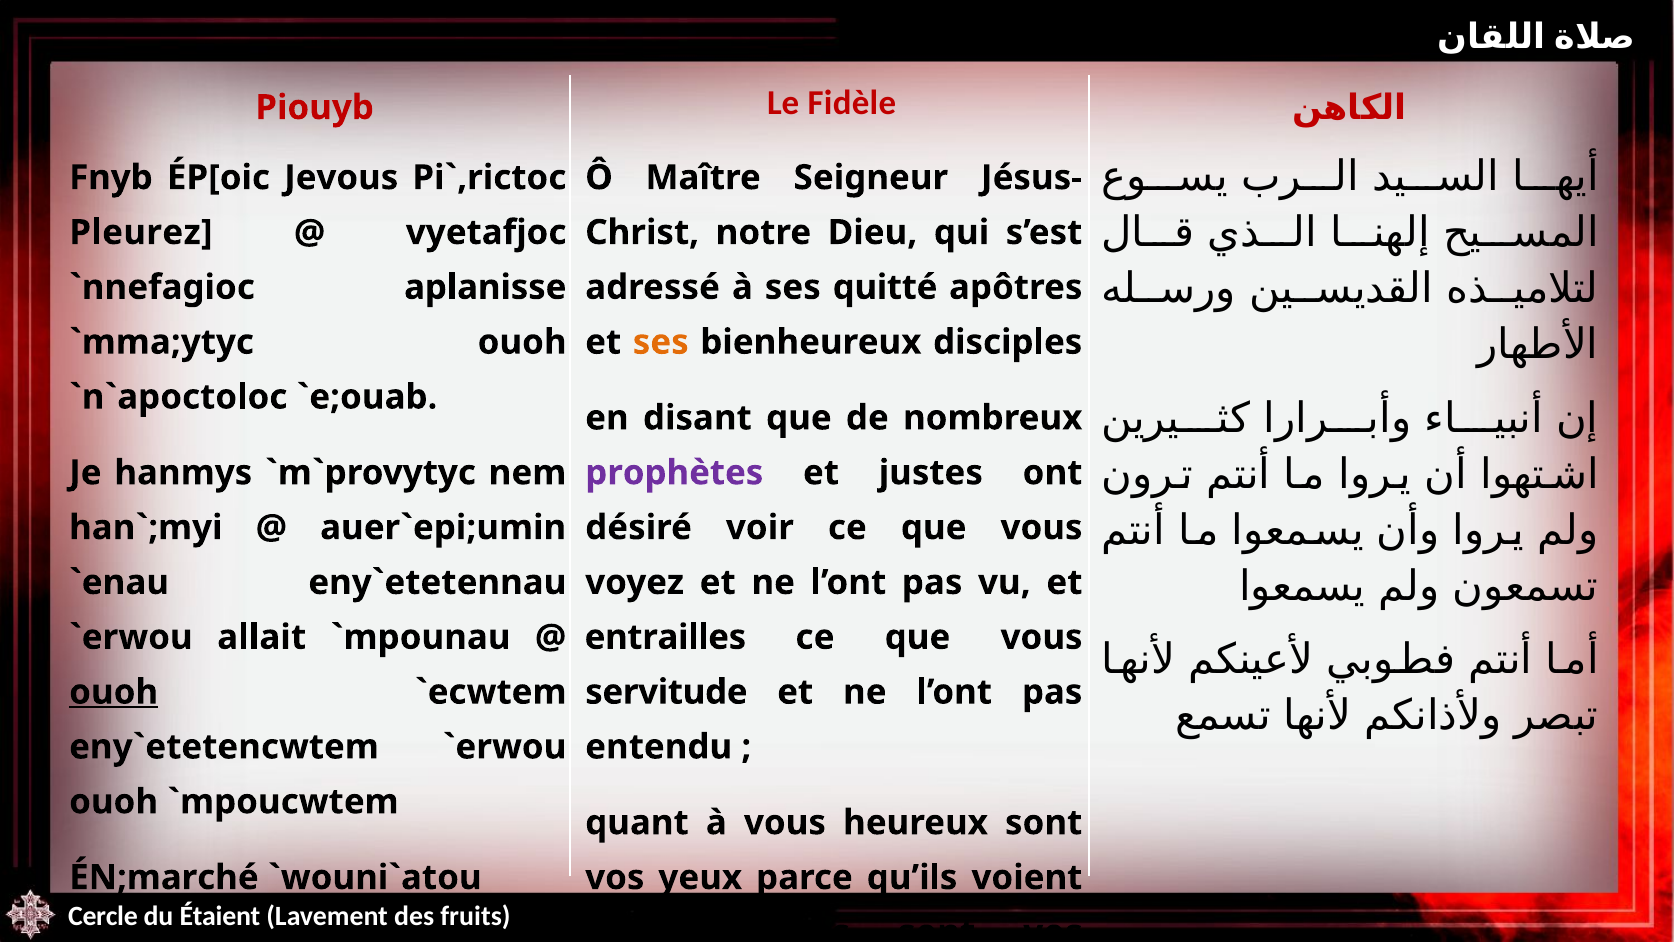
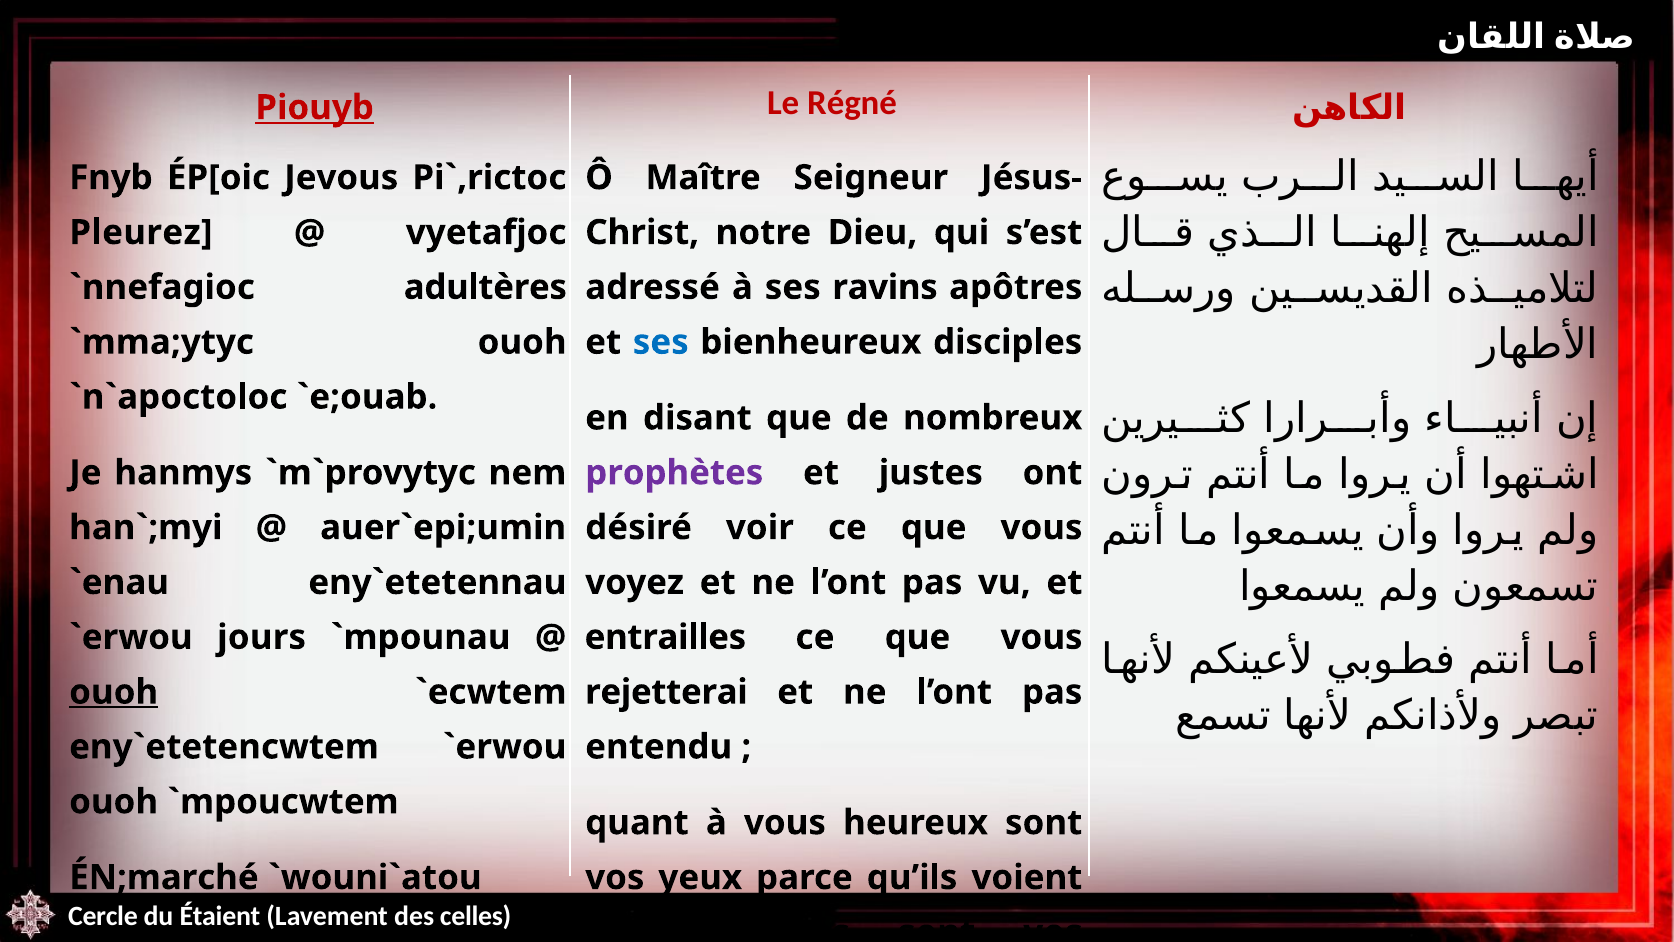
Piouyb underline: none -> present
Fidèle: Fidèle -> Régné
aplanisse: aplanisse -> adultères
quitté: quitté -> ravins
ses at (661, 342) colour: orange -> blue
allait: allait -> jours
servitude: servitude -> rejetterai
fruits: fruits -> celles
